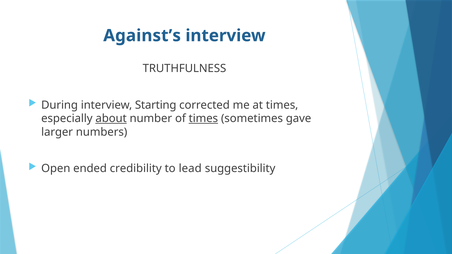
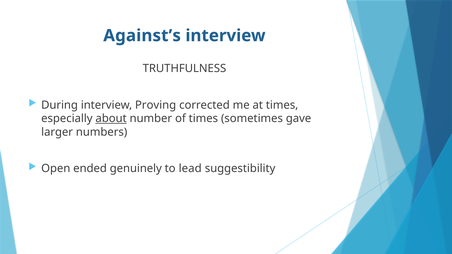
Starting: Starting -> Proving
times at (203, 119) underline: present -> none
credibility: credibility -> genuinely
